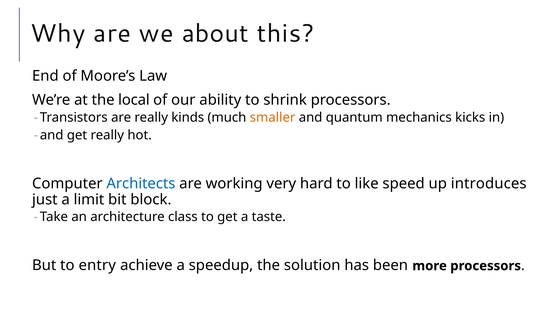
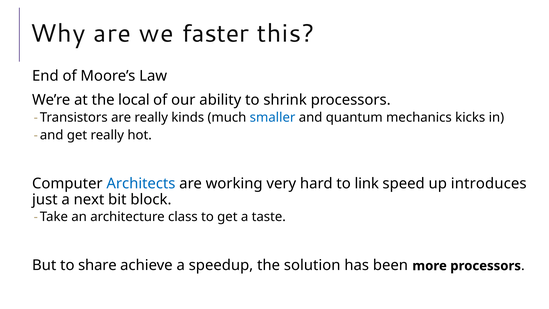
about: about -> faster
smaller colour: orange -> blue
like: like -> link
limit: limit -> next
entry: entry -> share
